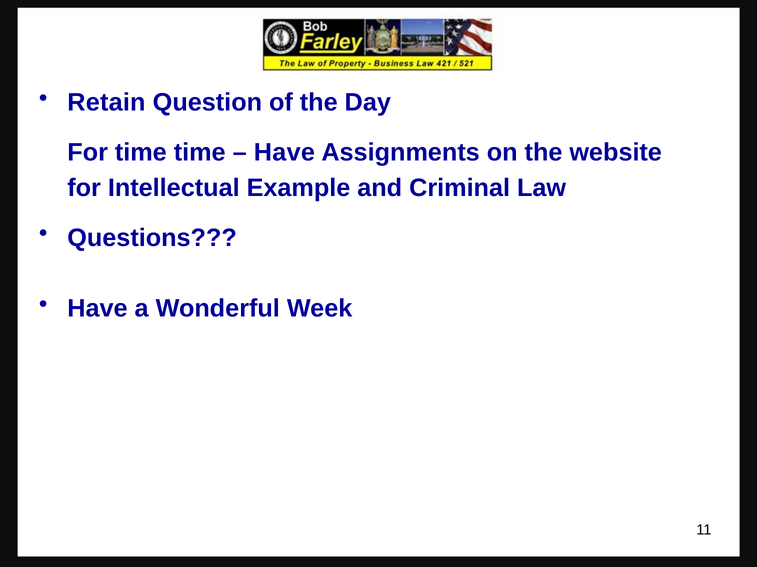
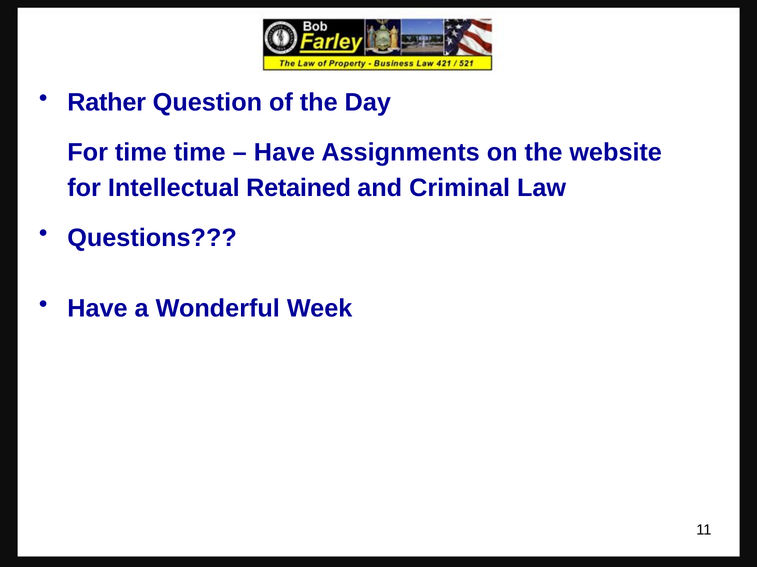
Retain: Retain -> Rather
Example: Example -> Retained
